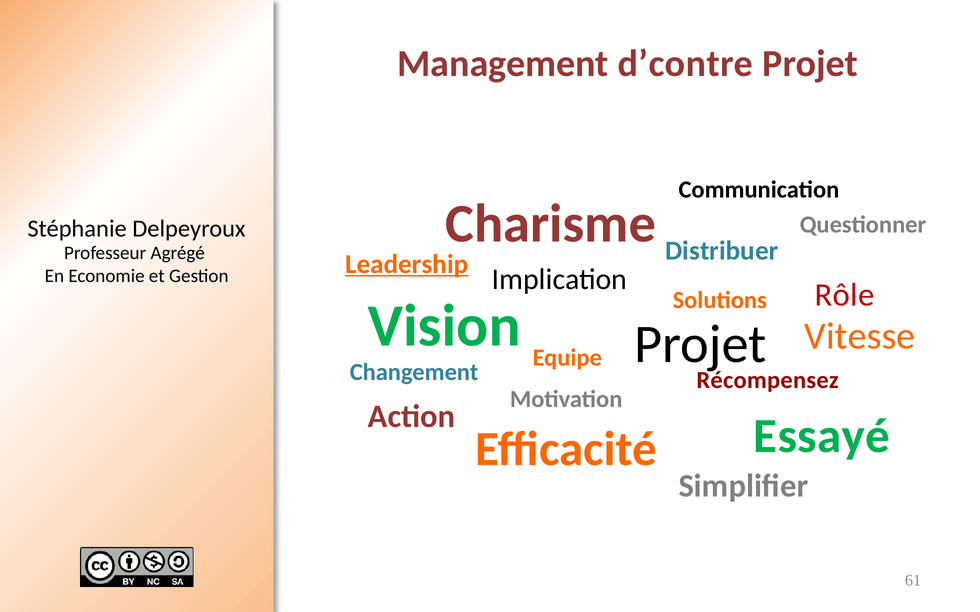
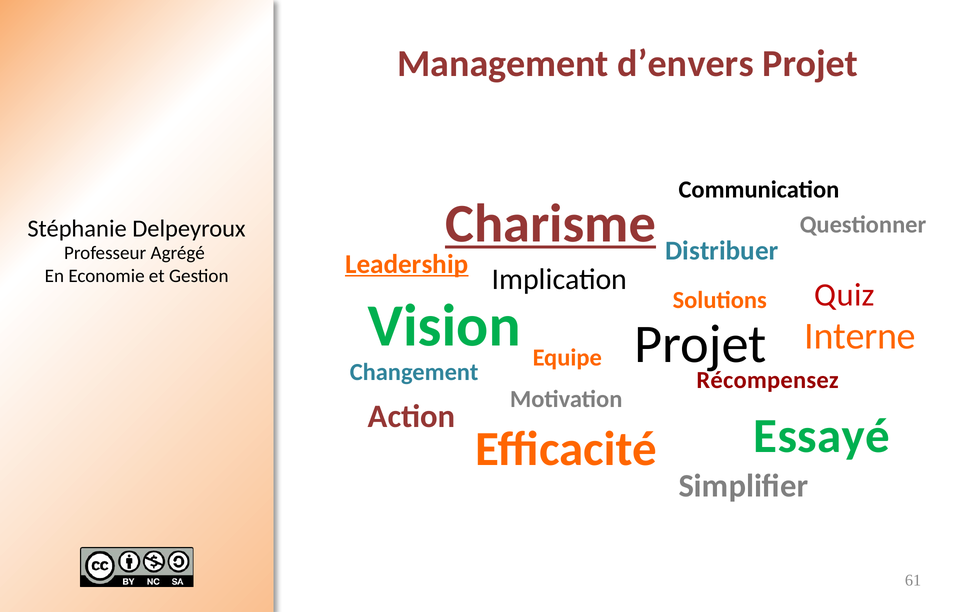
d’contre: d’contre -> d’envers
Charisme underline: none -> present
Rôle: Rôle -> Quiz
Vitesse: Vitesse -> Interne
